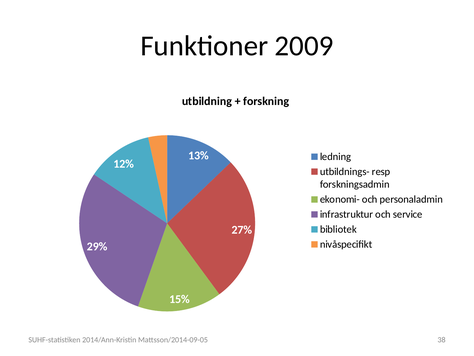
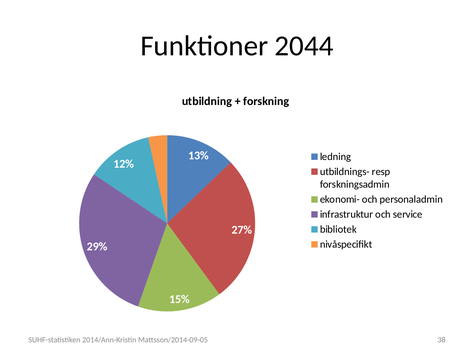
2009: 2009 -> 2044
